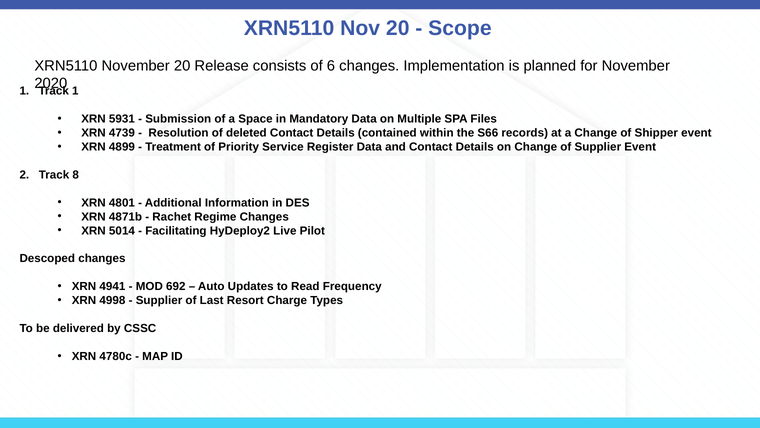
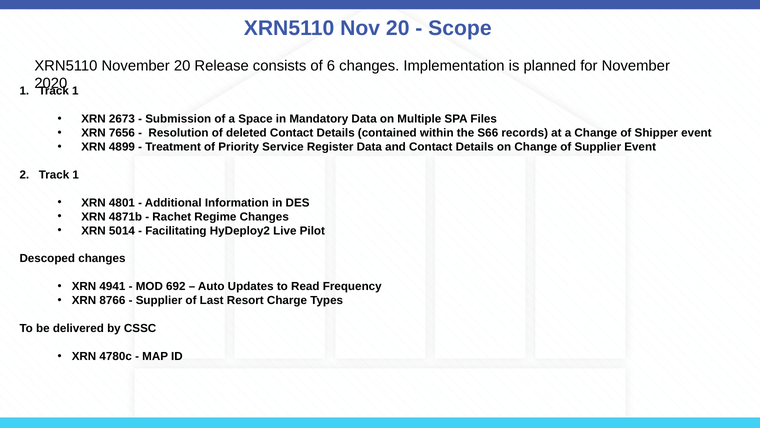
5931: 5931 -> 2673
4739: 4739 -> 7656
2 Track 8: 8 -> 1
4998: 4998 -> 8766
